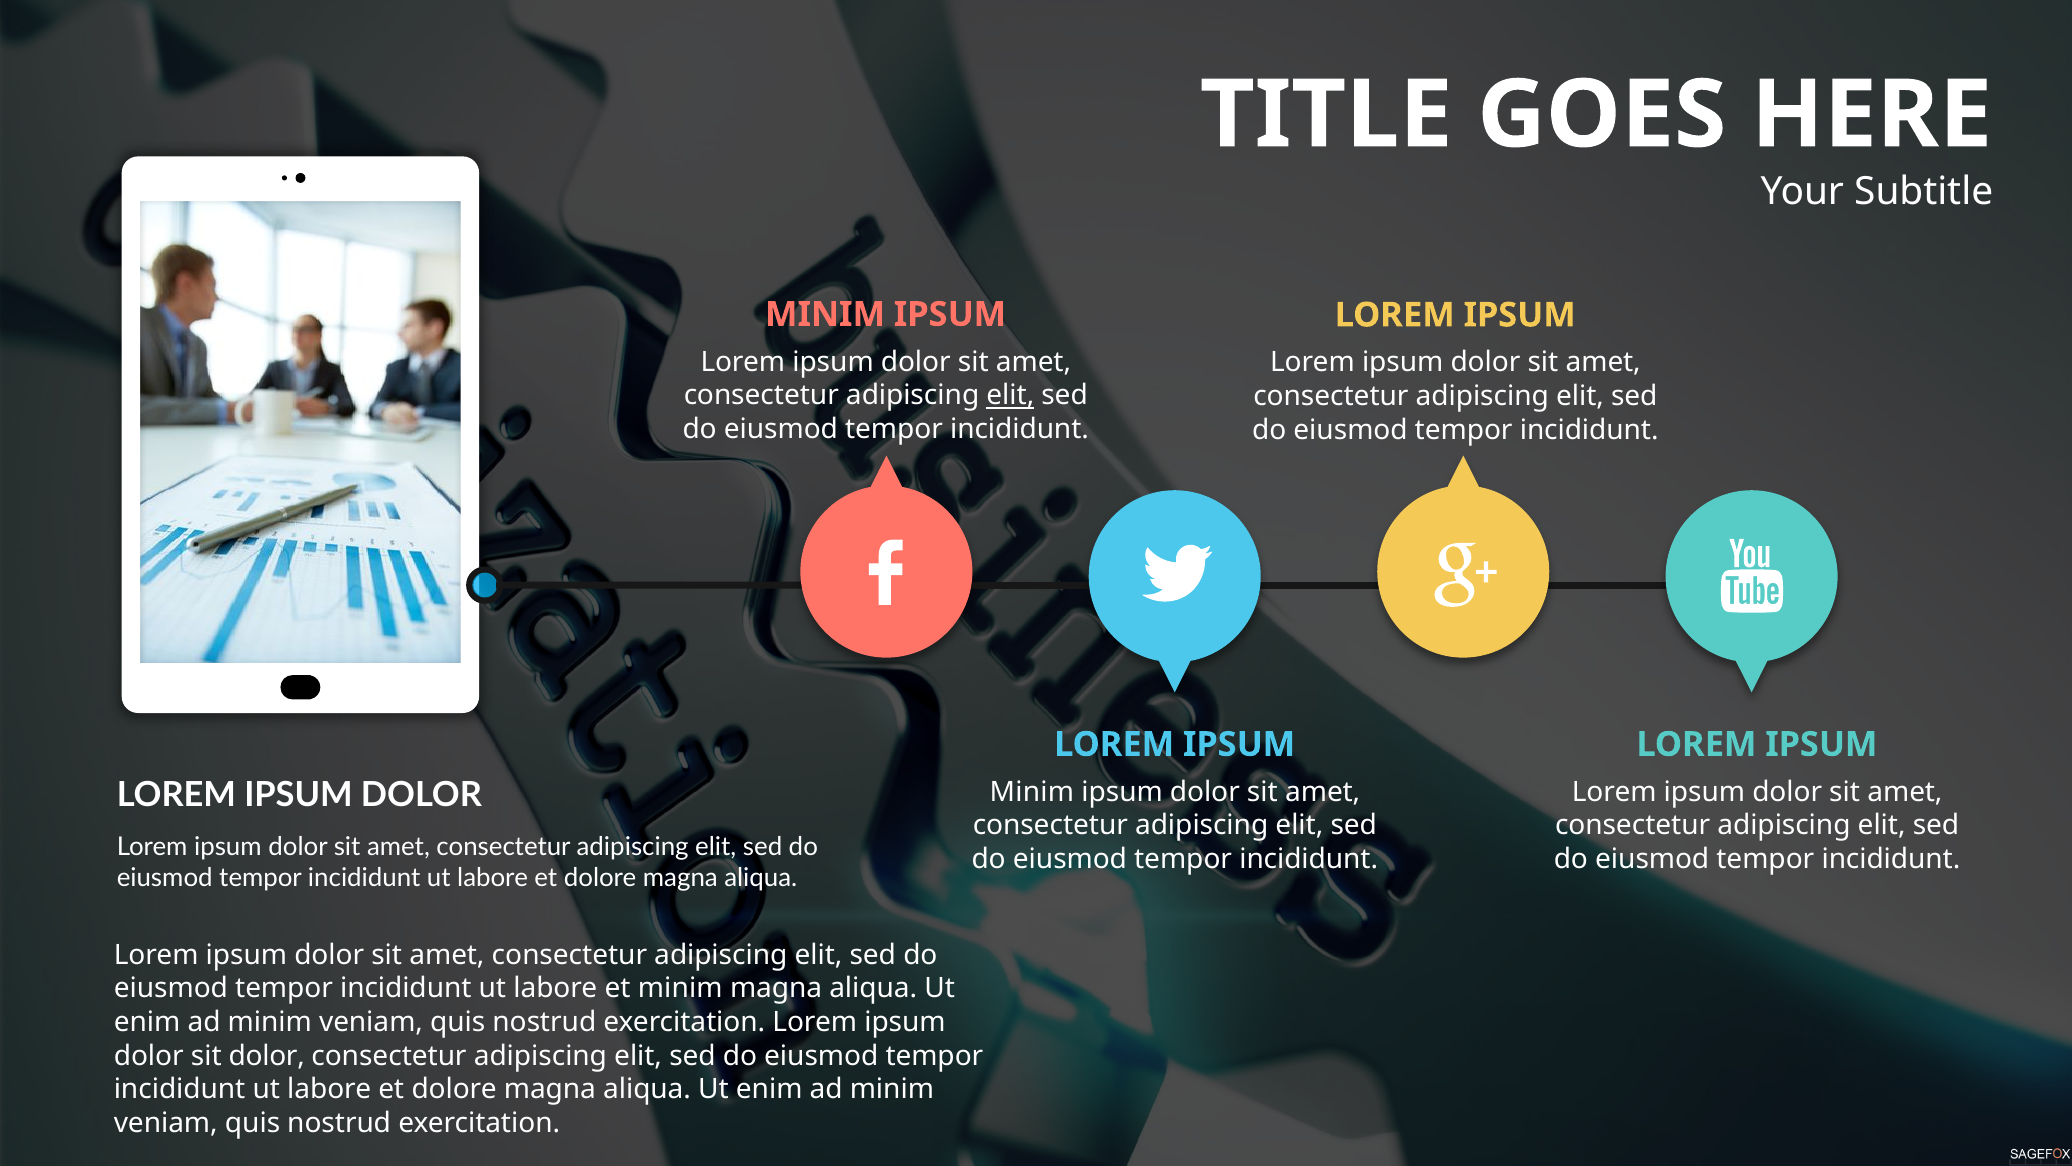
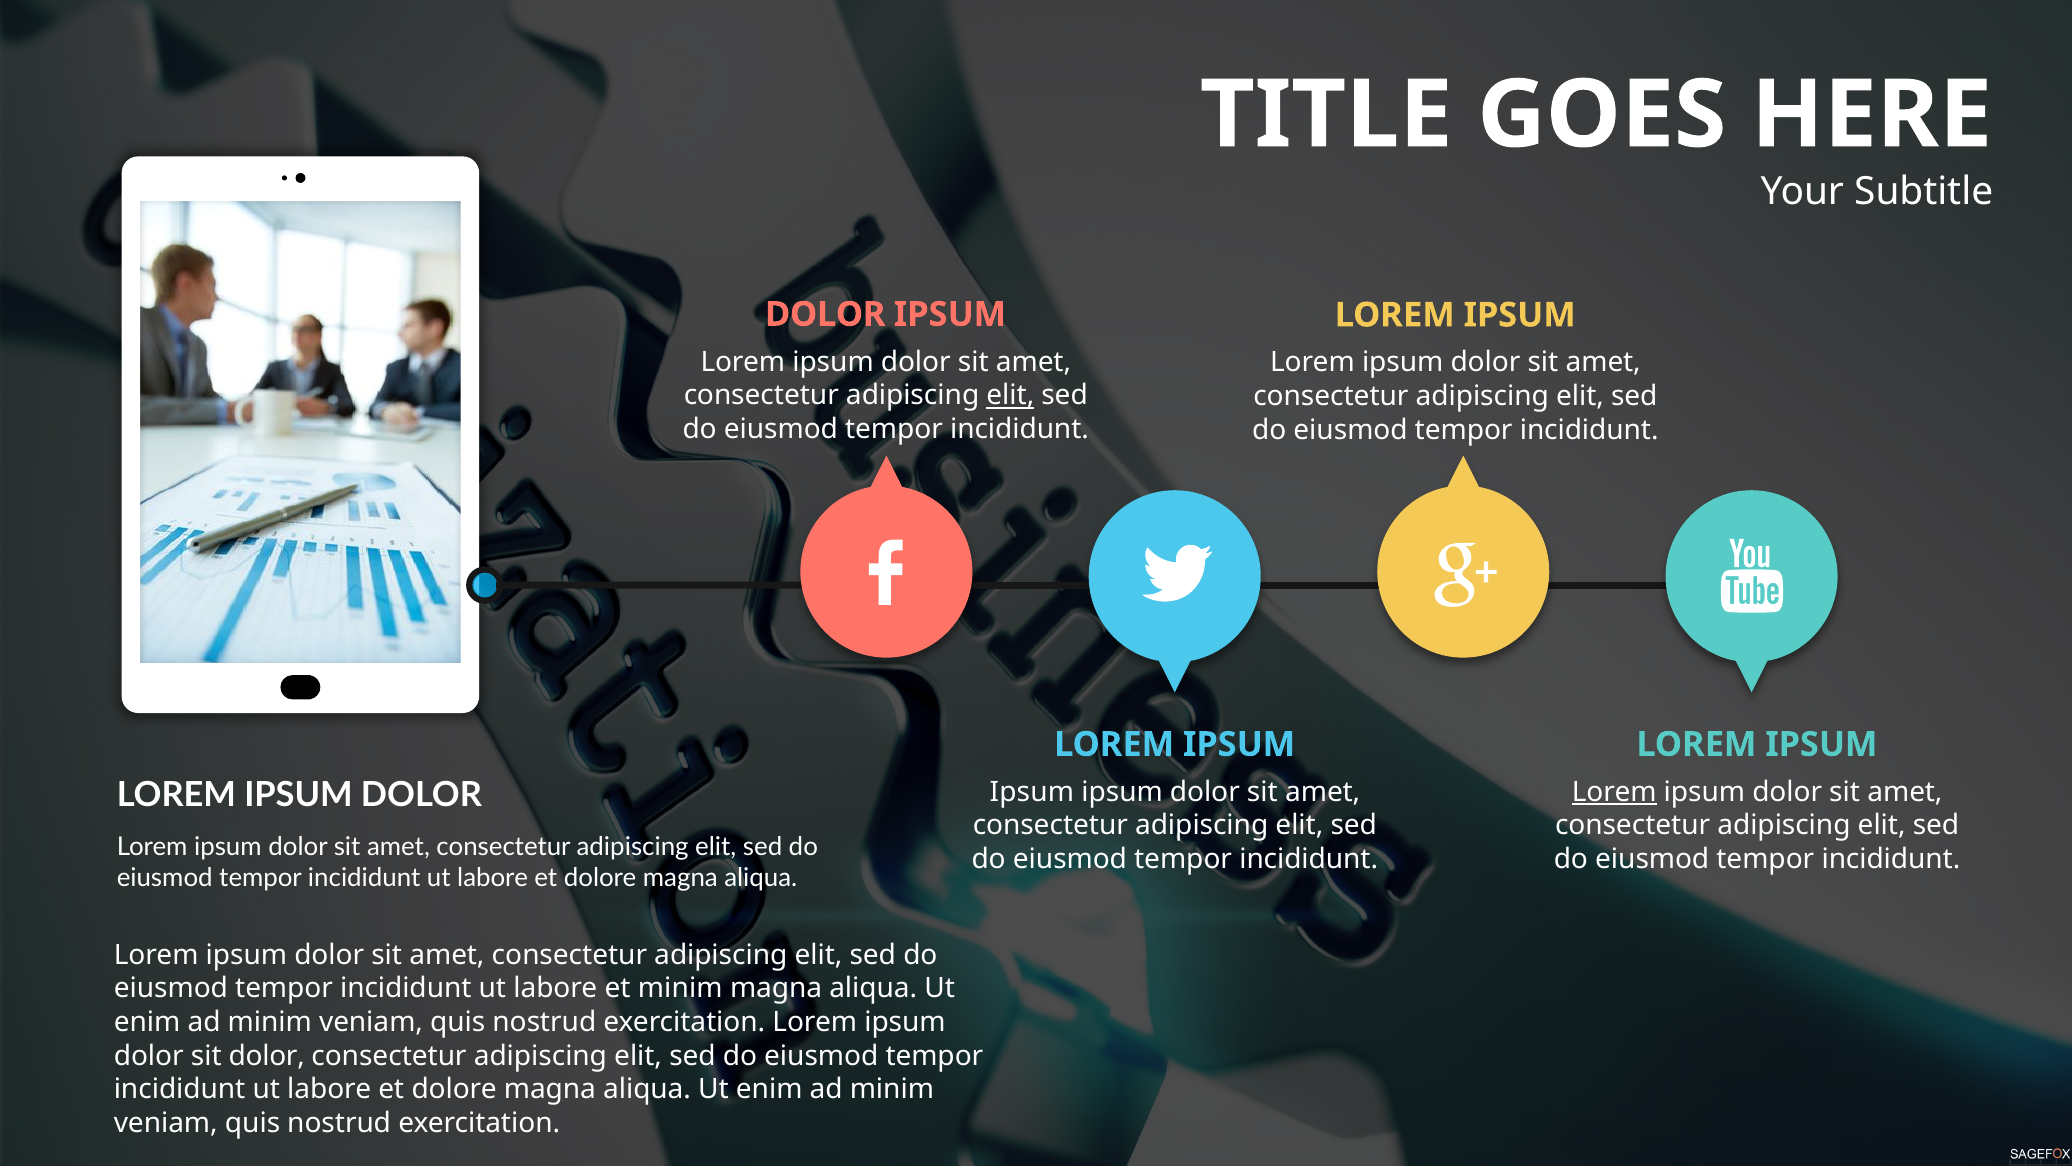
MINIM at (825, 314): MINIM -> DOLOR
Minim at (1032, 792): Minim -> Ipsum
Lorem at (1614, 792) underline: none -> present
